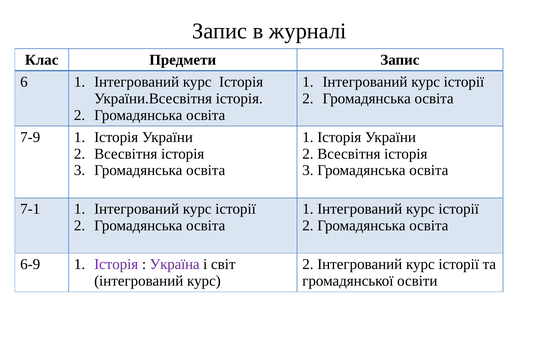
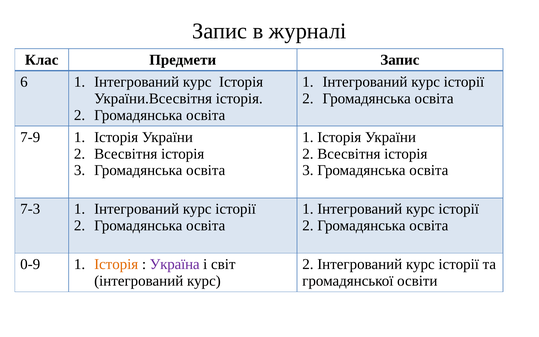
7-1: 7-1 -> 7-3
6-9: 6-9 -> 0-9
Історія at (116, 264) colour: purple -> orange
